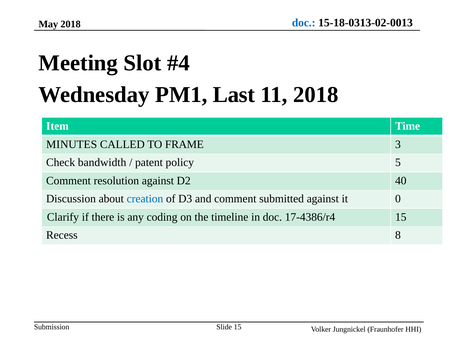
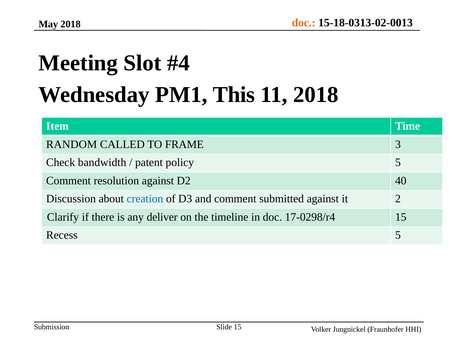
doc at (304, 23) colour: blue -> orange
Last: Last -> This
MINUTES: MINUTES -> RANDOM
0: 0 -> 2
coding: coding -> deliver
17-4386/r4: 17-4386/r4 -> 17-0298/r4
Recess 8: 8 -> 5
